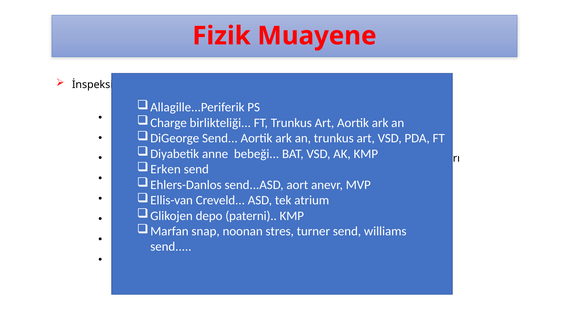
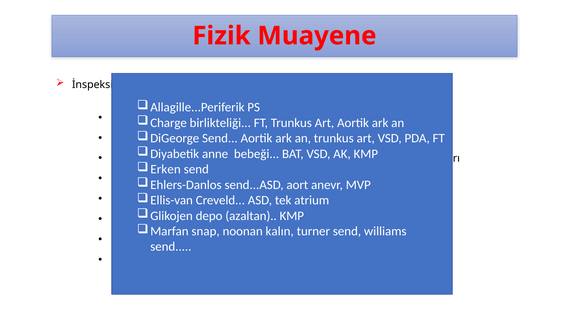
paterni at (251, 216): paterni -> azaltan
stres: stres -> kalın
